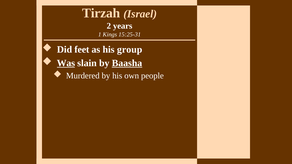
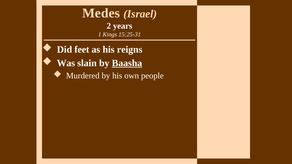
Tirzah: Tirzah -> Medes
group: group -> reigns
Was underline: present -> none
